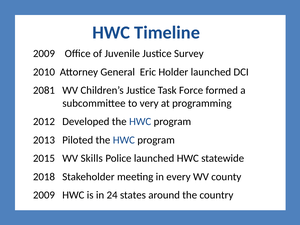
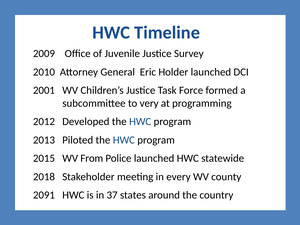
2081: 2081 -> 2001
Skills: Skills -> From
2009 at (44, 195): 2009 -> 2091
24: 24 -> 37
